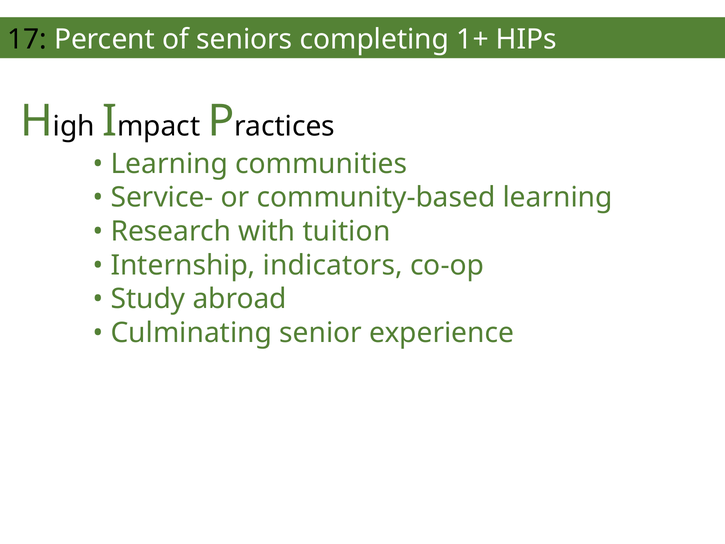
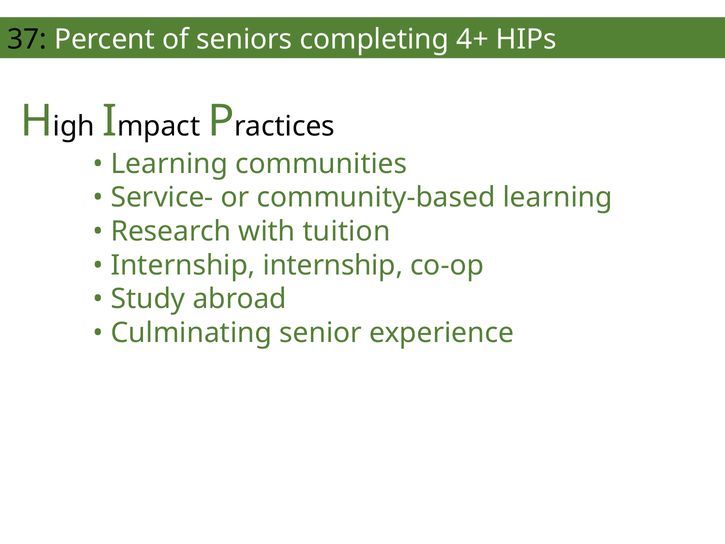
17: 17 -> 37
1+: 1+ -> 4+
Internship indicators: indicators -> internship
